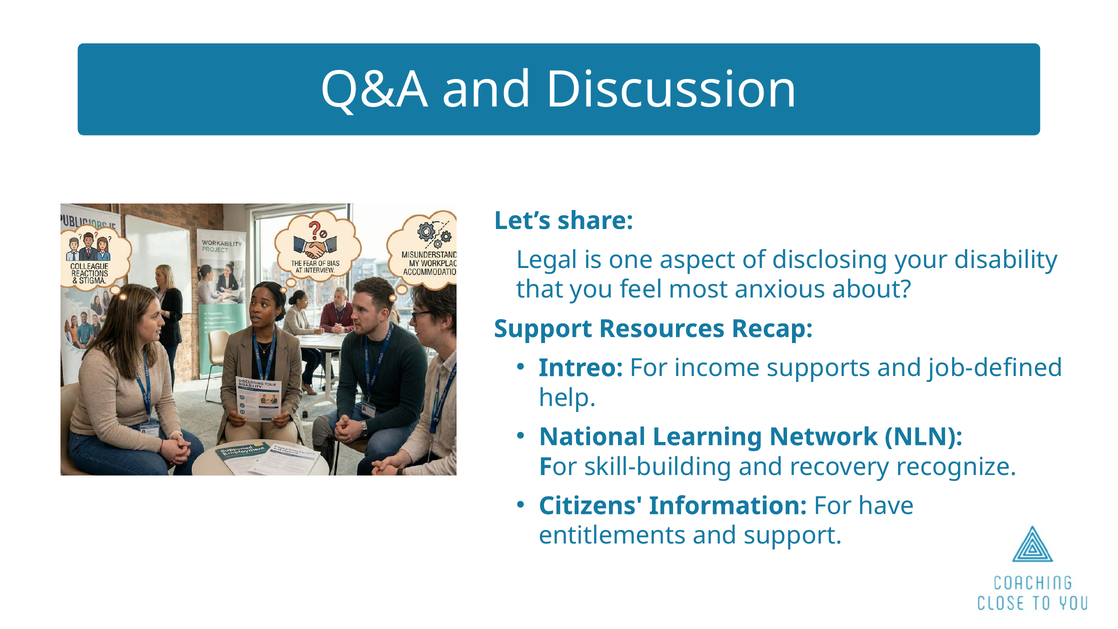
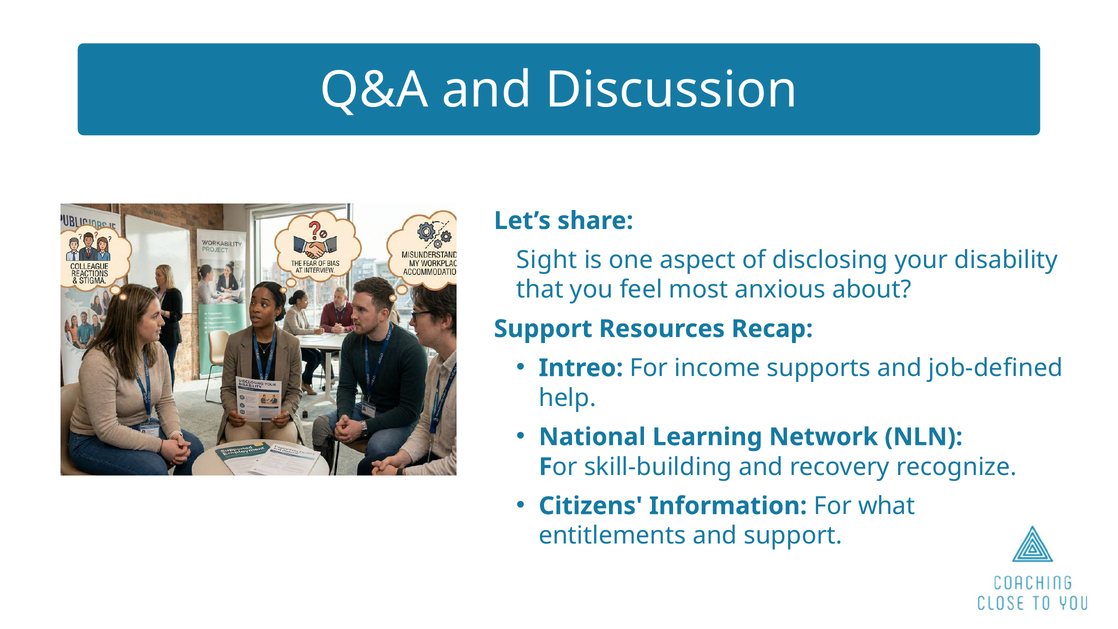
Legal: Legal -> Sight
have: have -> what
